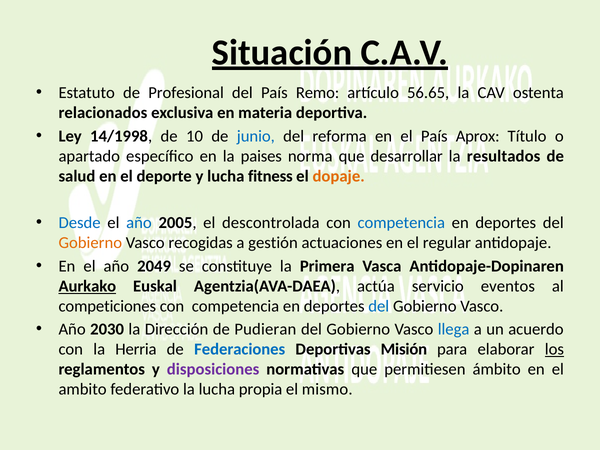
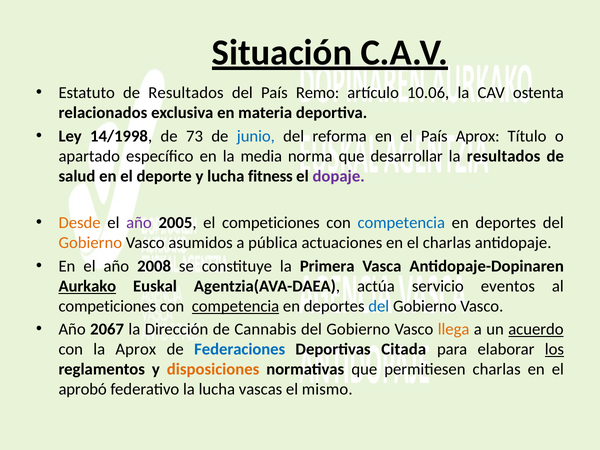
de Profesional: Profesional -> Resultados
56.65: 56.65 -> 10.06
10: 10 -> 73
paises: paises -> media
dopaje colour: orange -> purple
Desde colour: blue -> orange
año at (139, 223) colour: blue -> purple
el descontrolada: descontrolada -> competiciones
recogidas: recogidas -> asumidos
gestión: gestión -> pública
el regular: regular -> charlas
2049: 2049 -> 2008
competencia at (236, 306) underline: none -> present
2030: 2030 -> 2067
Pudieran: Pudieran -> Cannabis
llega colour: blue -> orange
acuerdo underline: none -> present
la Herria: Herria -> Aprox
Misión: Misión -> Citada
disposiciones colour: purple -> orange
permitiesen ámbito: ámbito -> charlas
ambito: ambito -> aprobó
propia: propia -> vascas
